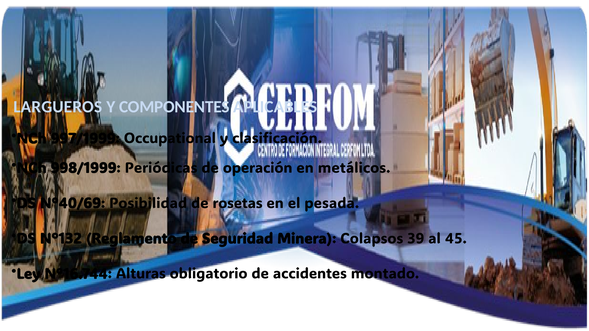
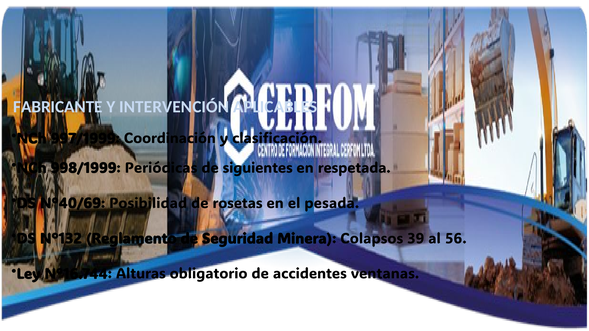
LARGUEROS: LARGUEROS -> FABRICANTE
COMPONENTES: COMPONENTES -> INTERVENCIÓN
Occupational: Occupational -> Coordinación
operación: operación -> siguientes
metálicos: metálicos -> respetada
45: 45 -> 56
montado: montado -> ventanas
